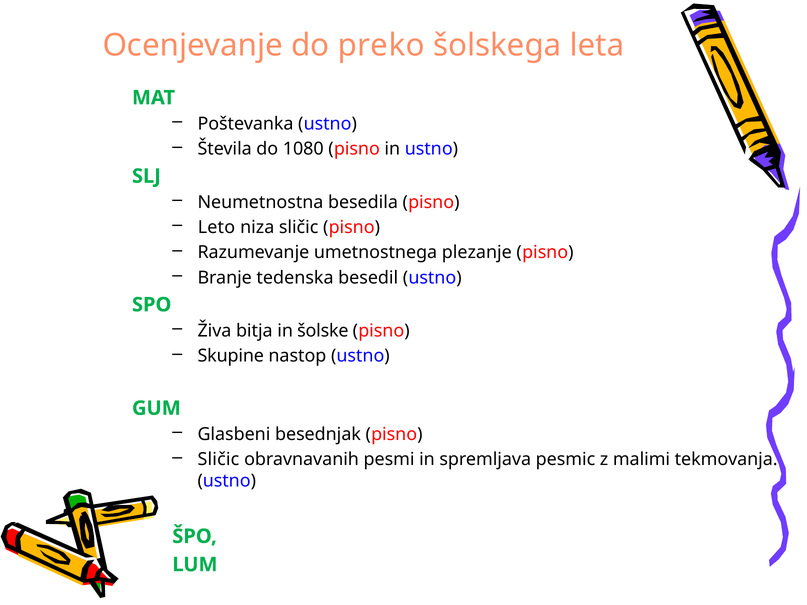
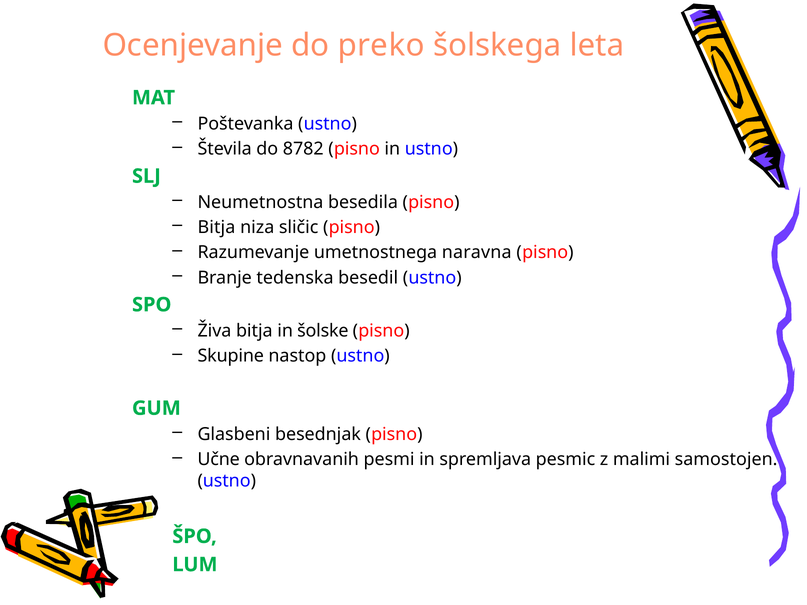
1080: 1080 -> 8782
Leto at (216, 228): Leto -> Bitja
plezanje: plezanje -> naravna
Sličic at (218, 460): Sličic -> Učne
tekmovanja: tekmovanja -> samostojen
